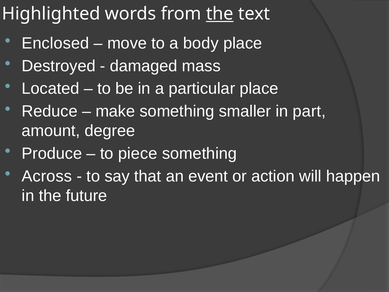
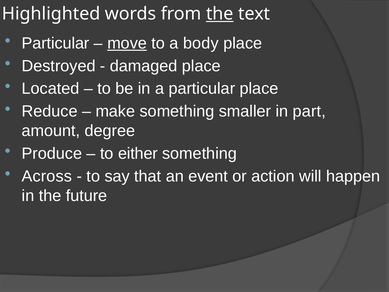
Enclosed at (55, 43): Enclosed -> Particular
move underline: none -> present
damaged mass: mass -> place
piece: piece -> either
